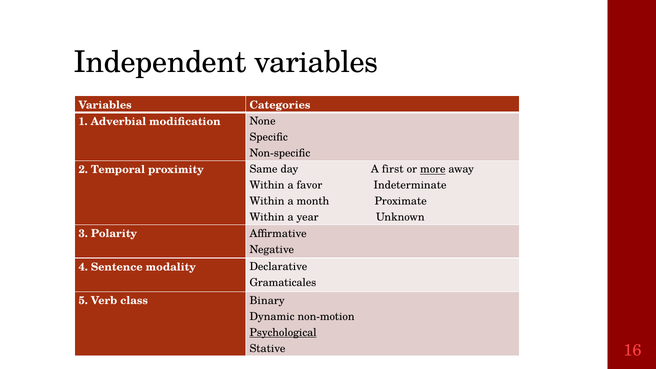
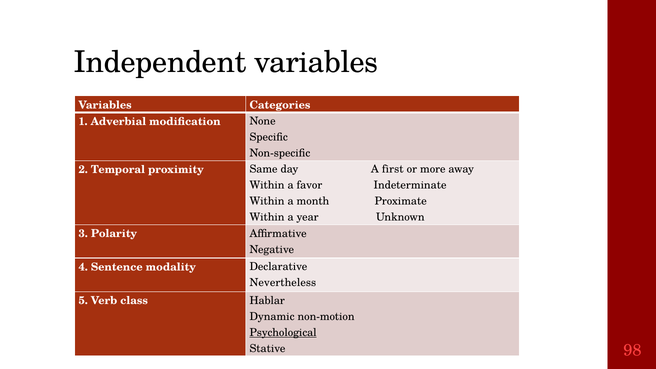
more underline: present -> none
Gramaticales: Gramaticales -> Nevertheless
Binary: Binary -> Hablar
16: 16 -> 98
